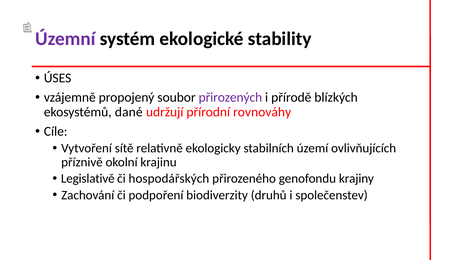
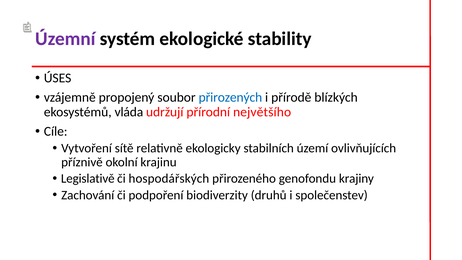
přirozených colour: purple -> blue
dané: dané -> vláda
rovnováhy: rovnováhy -> největšího
